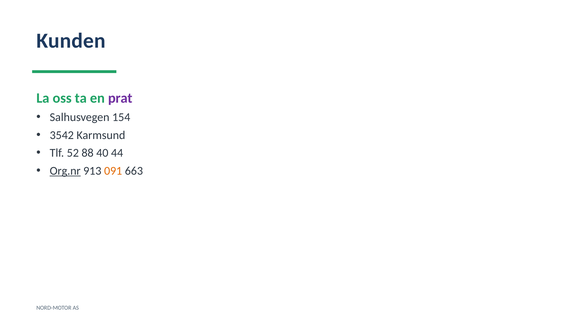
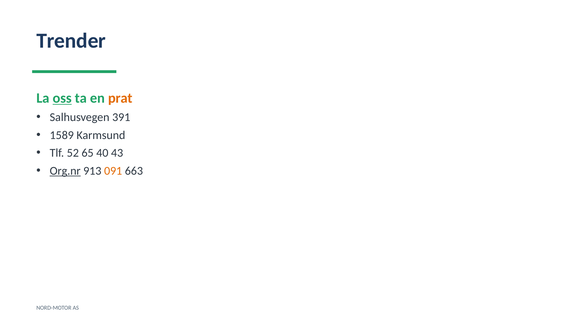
Kunden: Kunden -> Trender
oss underline: none -> present
prat colour: purple -> orange
154: 154 -> 391
3542: 3542 -> 1589
88: 88 -> 65
44: 44 -> 43
